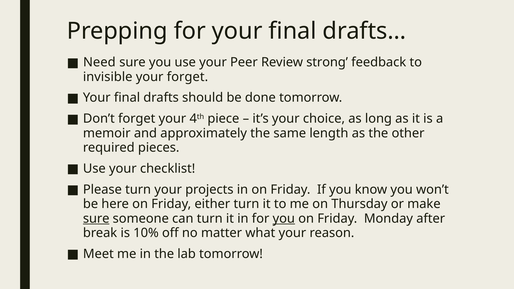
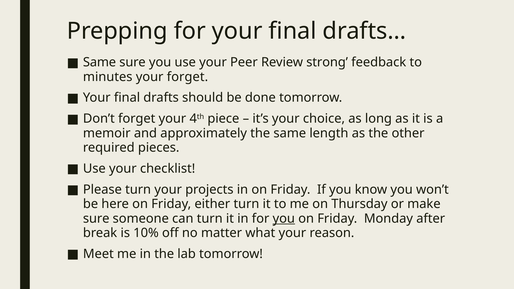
Need at (99, 62): Need -> Same
invisible: invisible -> minutes
sure at (96, 219) underline: present -> none
